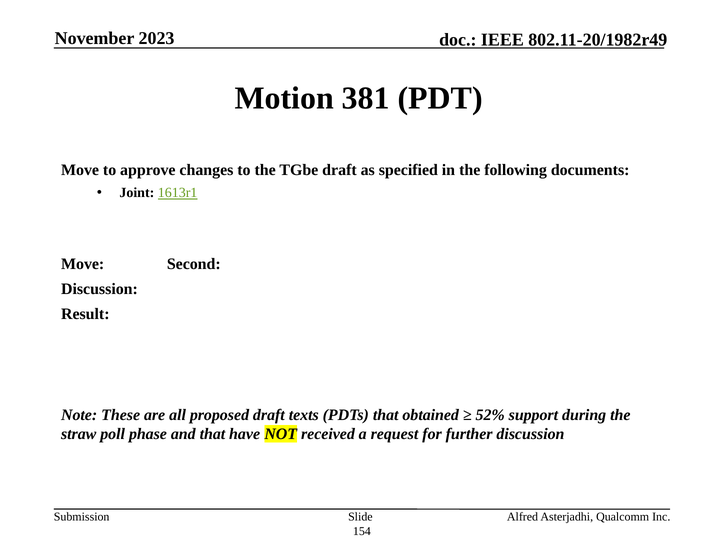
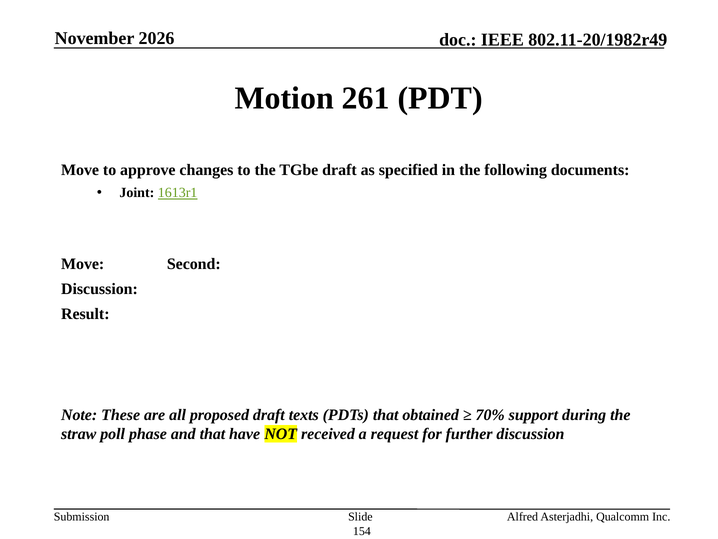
2023: 2023 -> 2026
381: 381 -> 261
52%: 52% -> 70%
